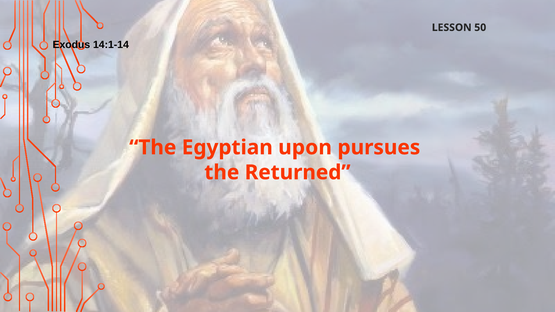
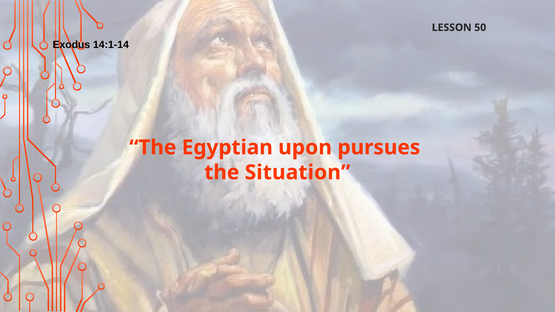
Returned: Returned -> Situation
